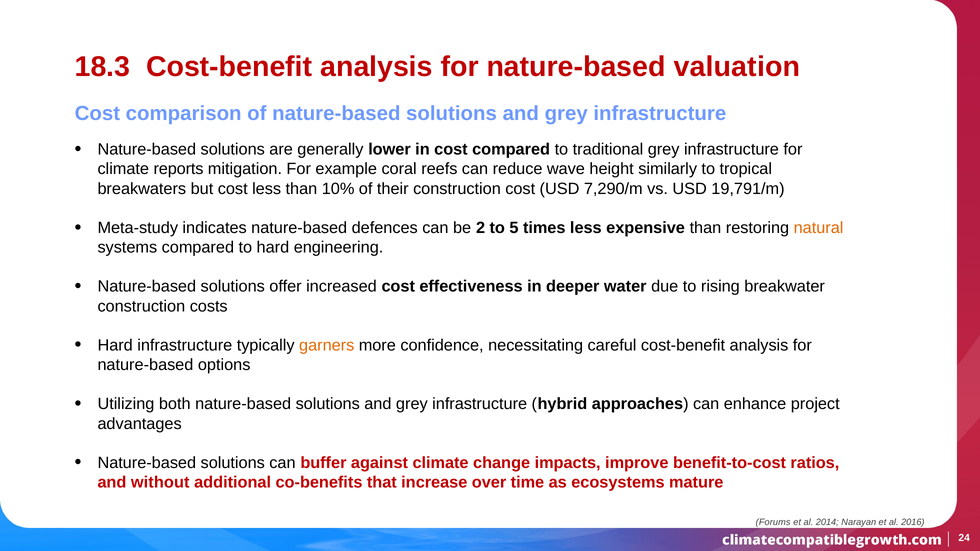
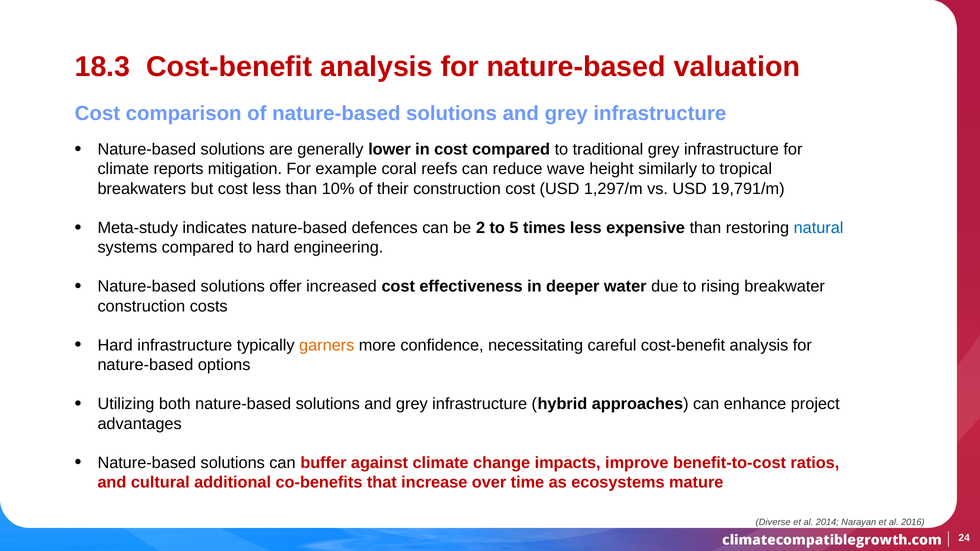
7,290/m: 7,290/m -> 1,297/m
natural colour: orange -> blue
without: without -> cultural
Forums: Forums -> Diverse
